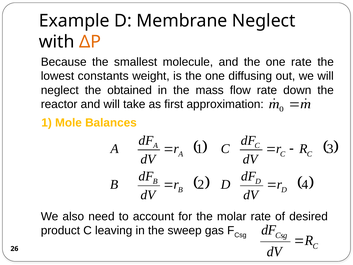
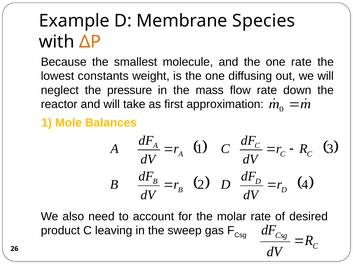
Membrane Neglect: Neglect -> Species
obtained: obtained -> pressure
